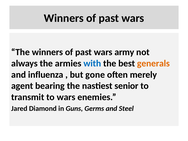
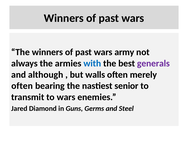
generals colour: orange -> purple
influenza: influenza -> although
gone: gone -> walls
agent at (22, 86): agent -> often
